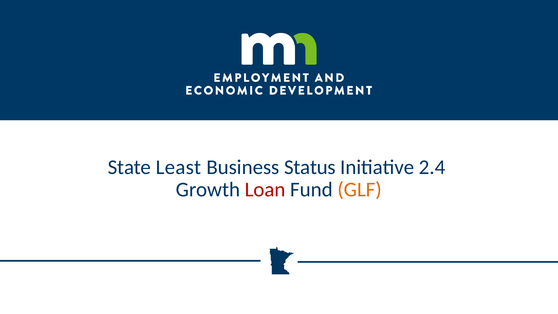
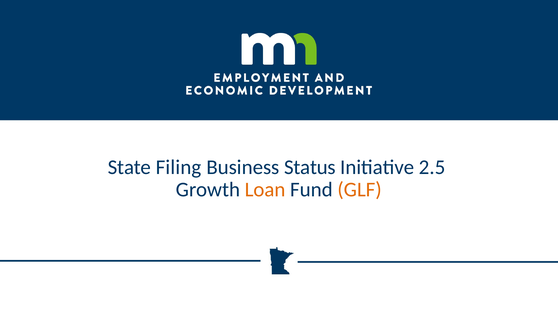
Least: Least -> Filing
2.4: 2.4 -> 2.5
Loan colour: red -> orange
